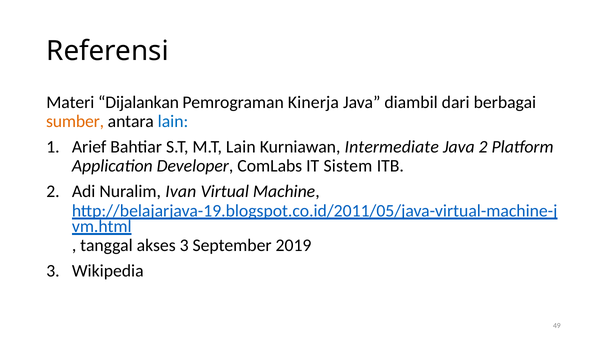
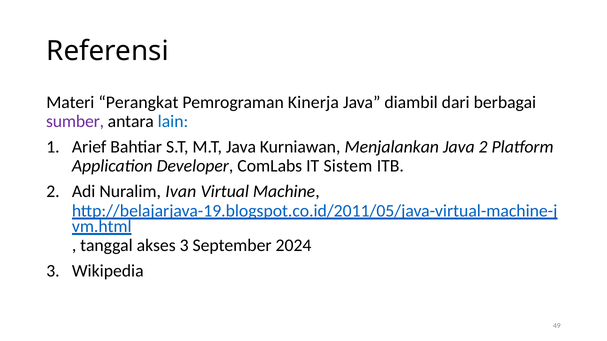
Dijalankan: Dijalankan -> Perangkat
sumber colour: orange -> purple
M.T Lain: Lain -> Java
Intermediate: Intermediate -> Menjalankan
2019: 2019 -> 2024
